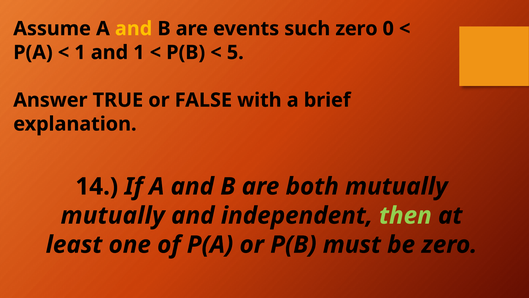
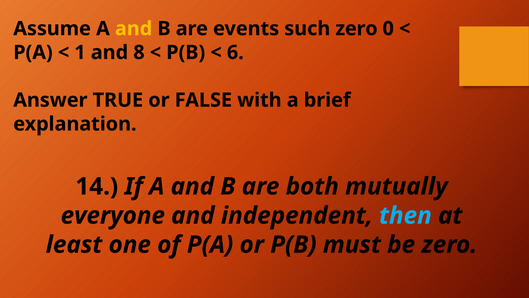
and 1: 1 -> 8
5: 5 -> 6
mutually at (113, 215): mutually -> everyone
then colour: light green -> light blue
